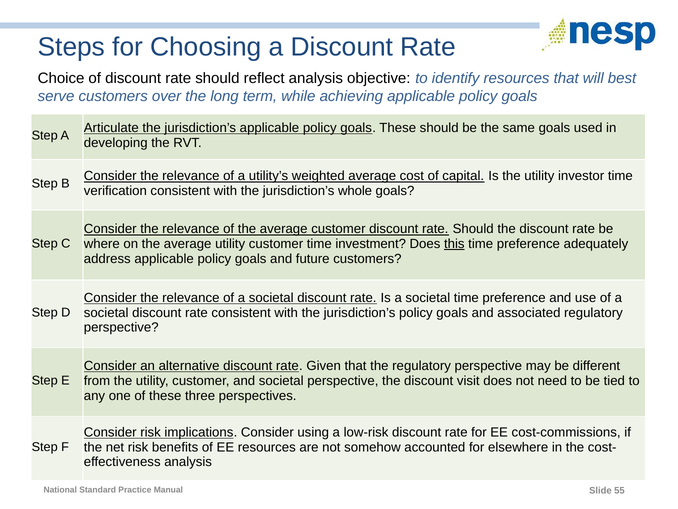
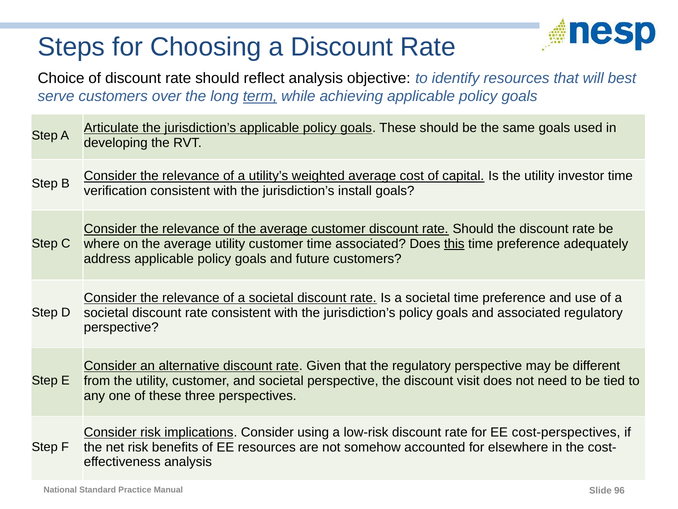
term underline: none -> present
whole: whole -> install
time investment: investment -> associated
cost-commissions: cost-commissions -> cost-perspectives
55: 55 -> 96
